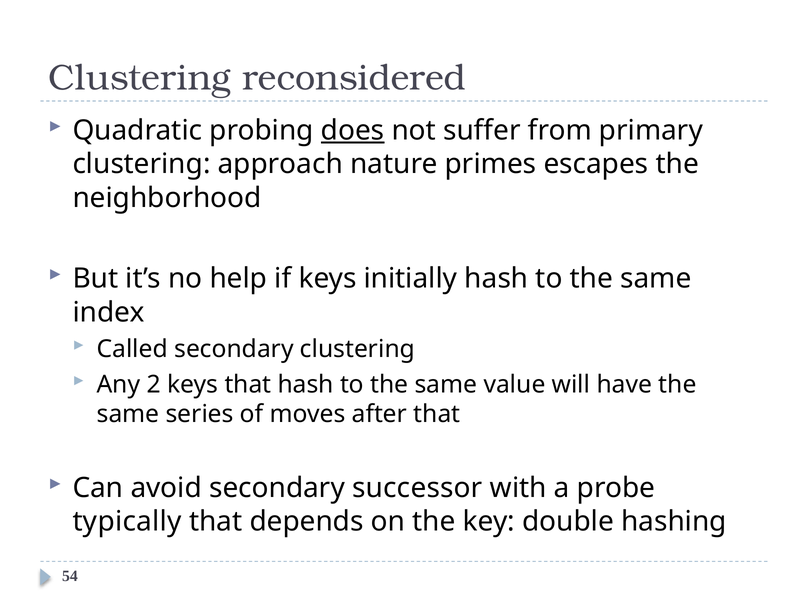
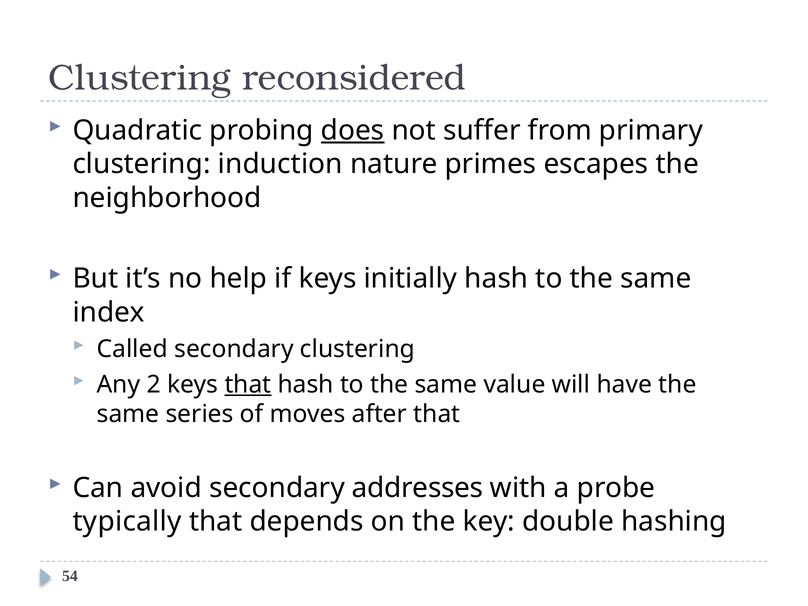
approach: approach -> induction
that at (248, 384) underline: none -> present
successor: successor -> addresses
